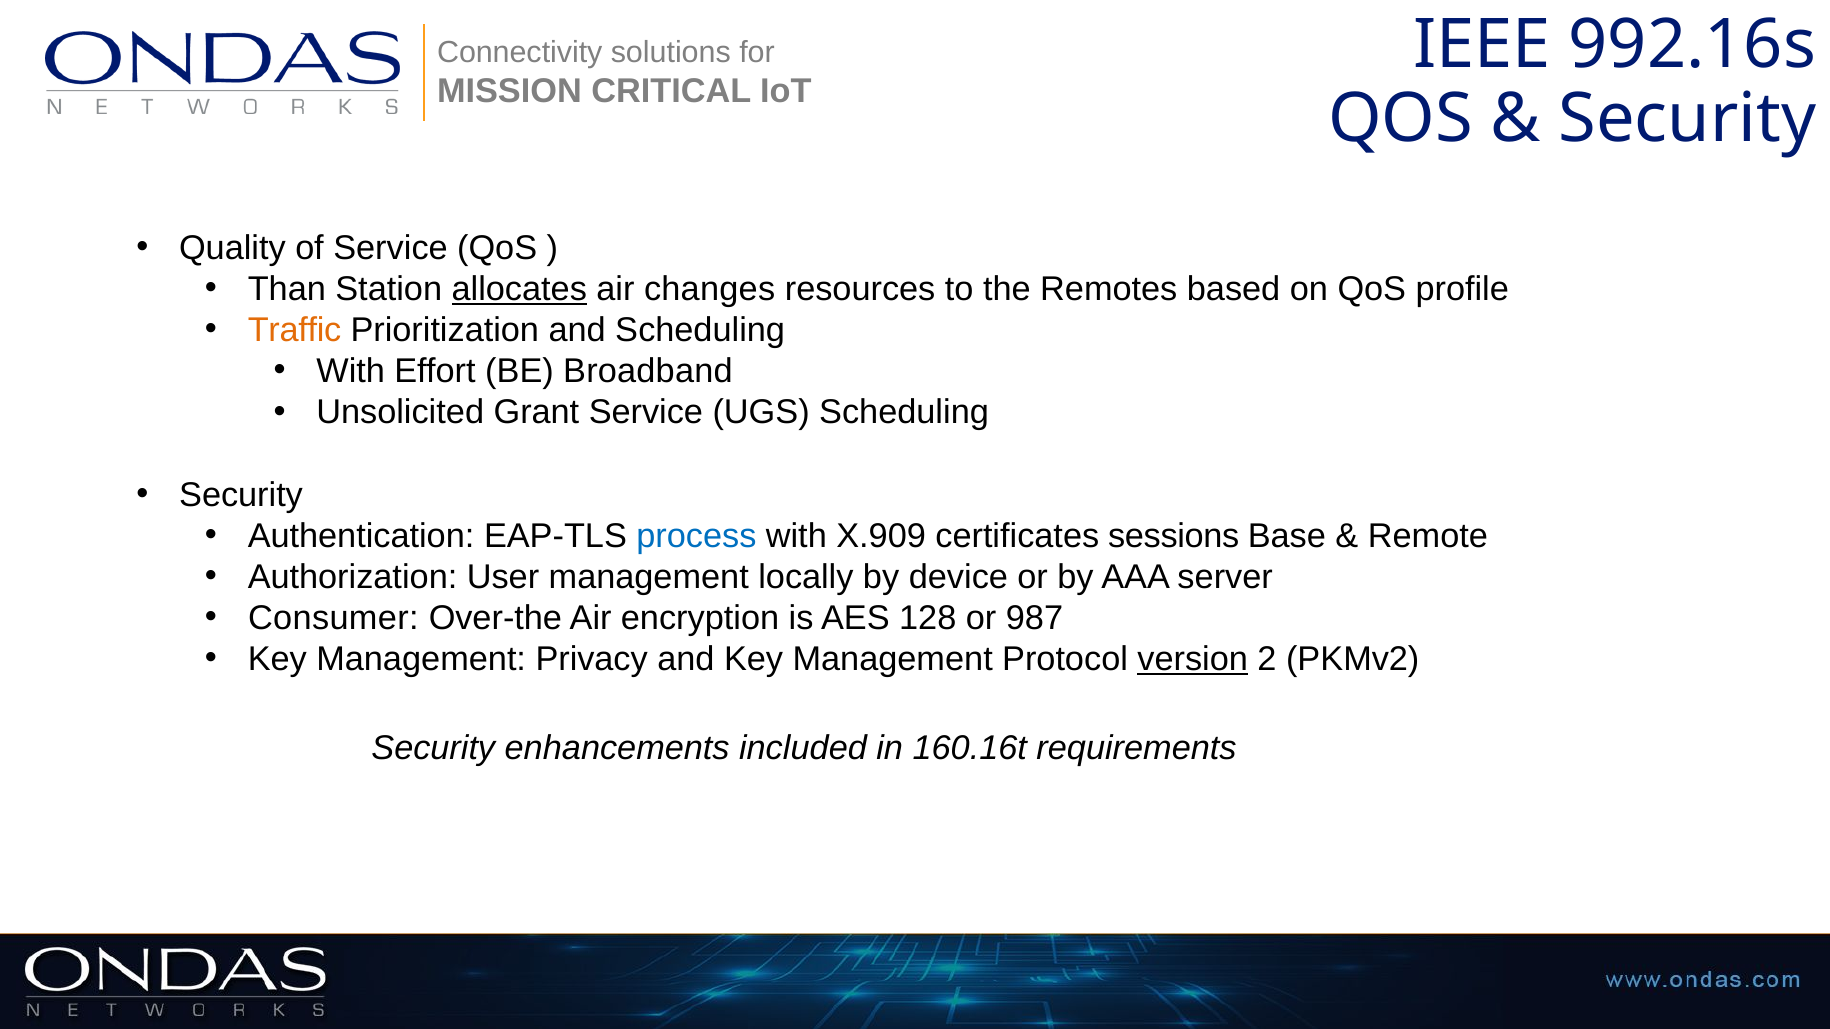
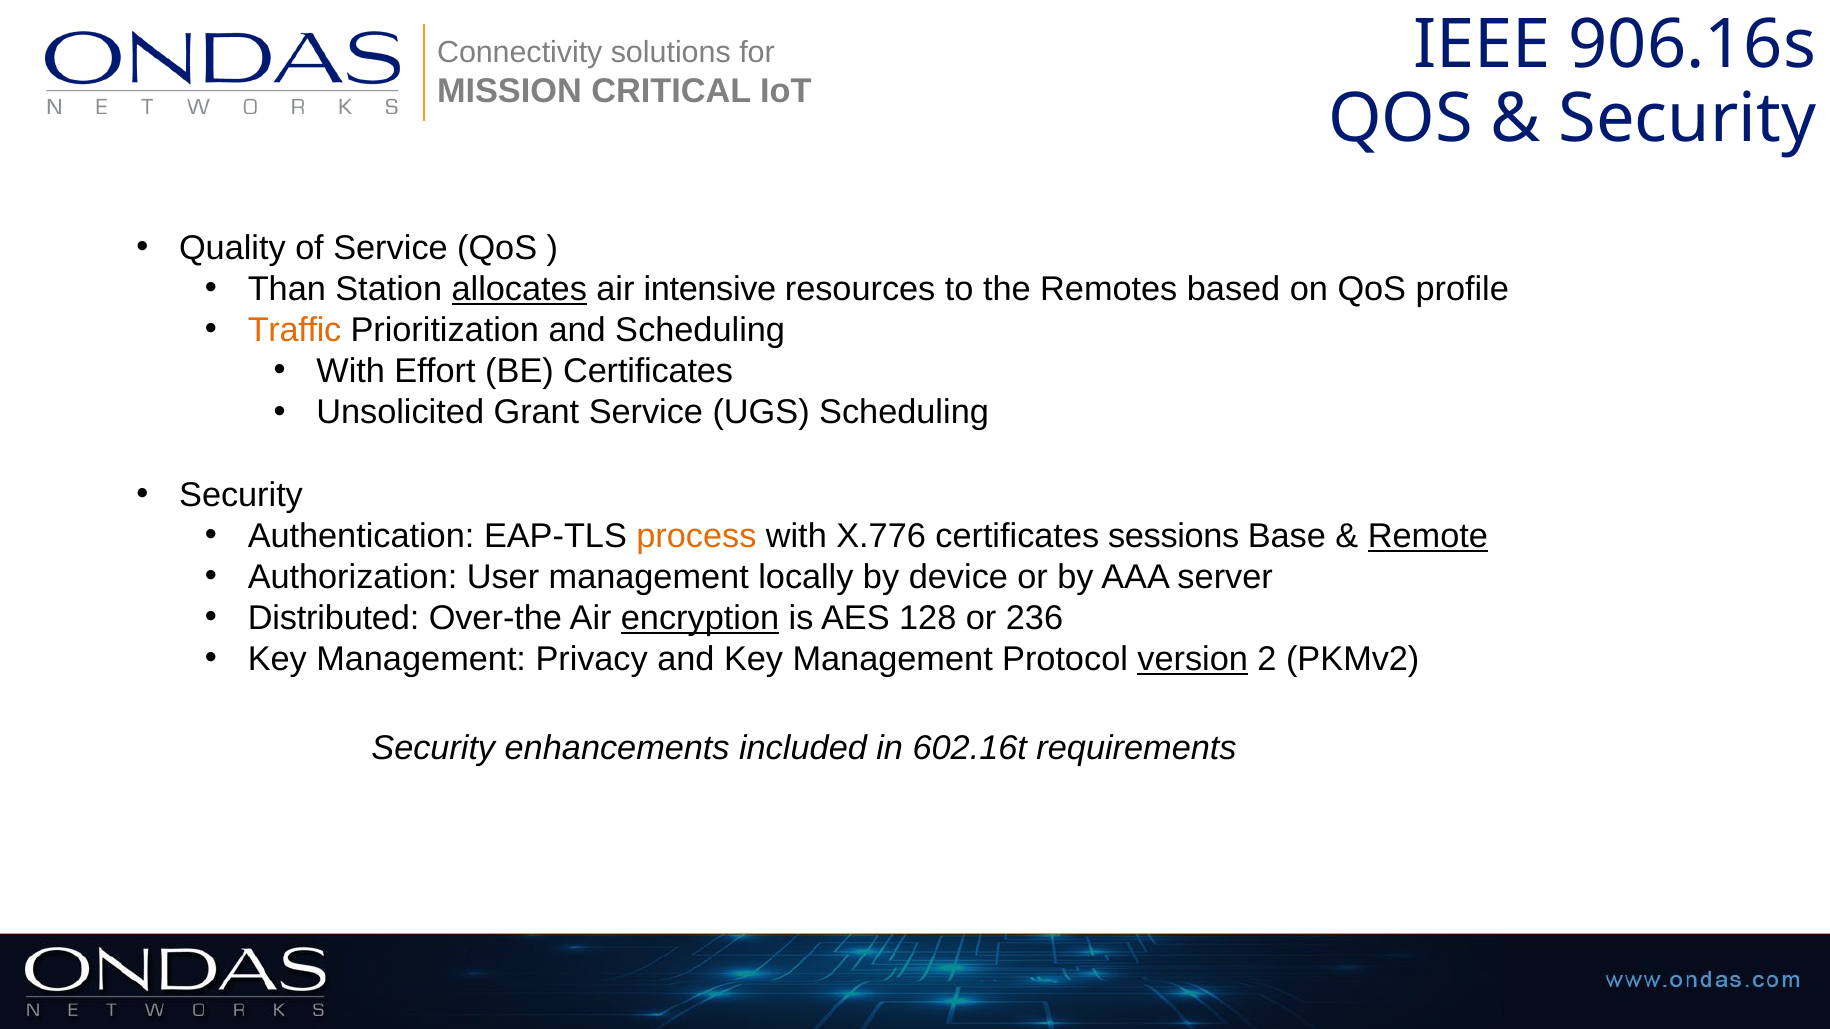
992.16s: 992.16s -> 906.16s
changes: changes -> intensive
BE Broadband: Broadband -> Certificates
process colour: blue -> orange
X.909: X.909 -> X.776
Remote underline: none -> present
Consumer: Consumer -> Distributed
encryption underline: none -> present
987: 987 -> 236
160.16t: 160.16t -> 602.16t
